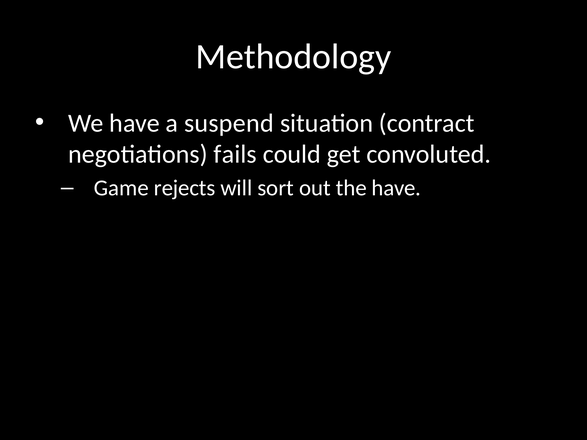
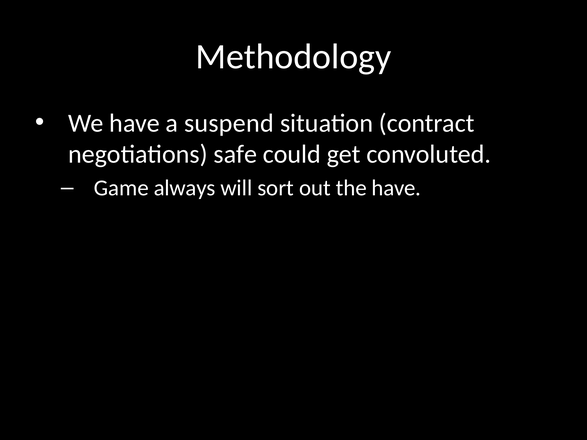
fails: fails -> safe
rejects: rejects -> always
